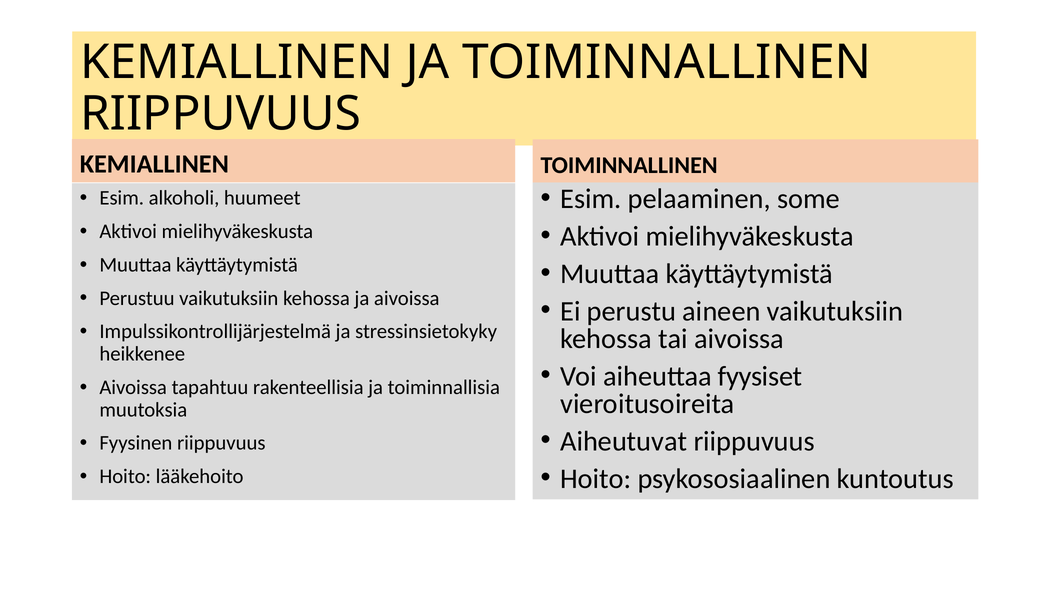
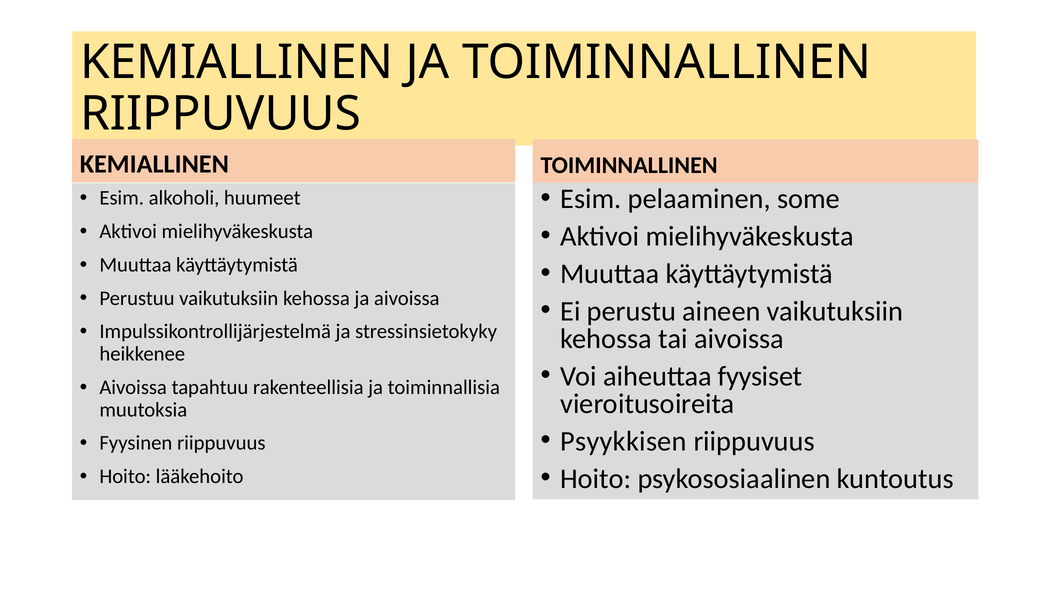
Aiheutuvat: Aiheutuvat -> Psyykkisen
